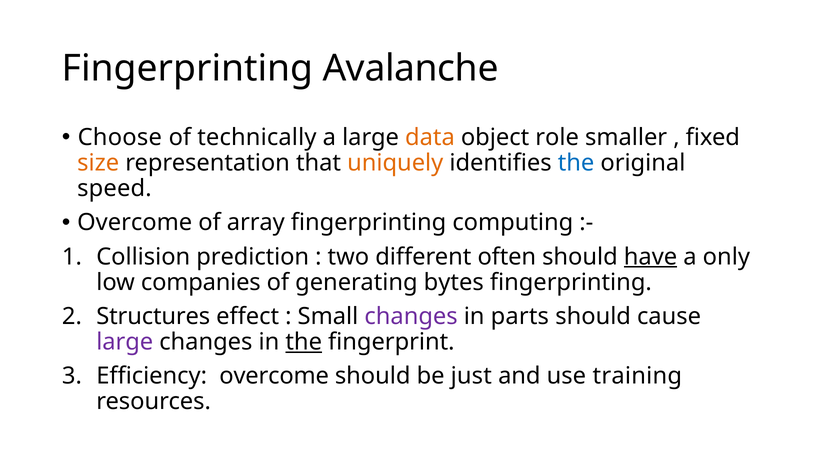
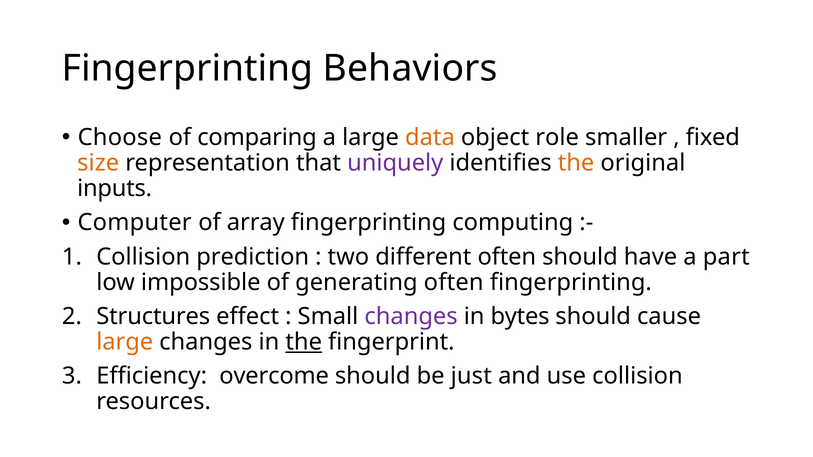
Avalanche: Avalanche -> Behaviors
technically: technically -> comparing
uniquely colour: orange -> purple
the at (576, 163) colour: blue -> orange
speed: speed -> inputs
Overcome at (135, 223): Overcome -> Computer
have underline: present -> none
only: only -> part
companies: companies -> impossible
generating bytes: bytes -> often
parts: parts -> bytes
large at (125, 342) colour: purple -> orange
use training: training -> collision
